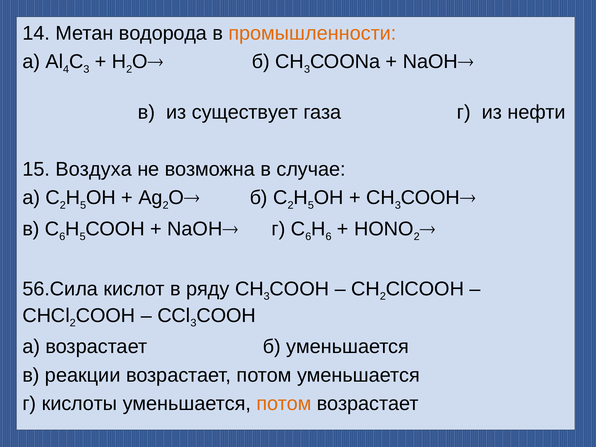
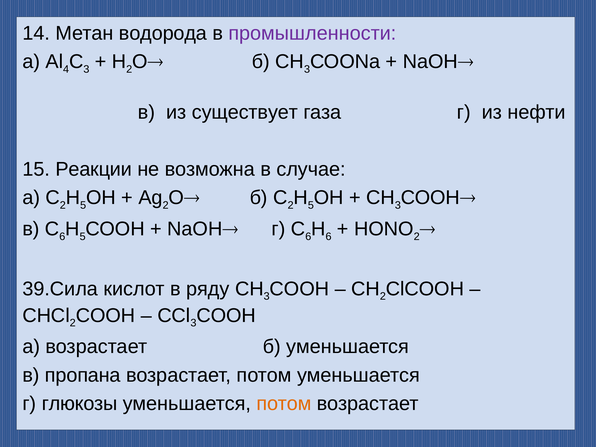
промышленности colour: orange -> purple
Воздуха: Воздуха -> Реакции
56.Сила: 56.Сила -> 39.Сила
реакции: реакции -> пропана
кислоты: кислоты -> глюкозы
